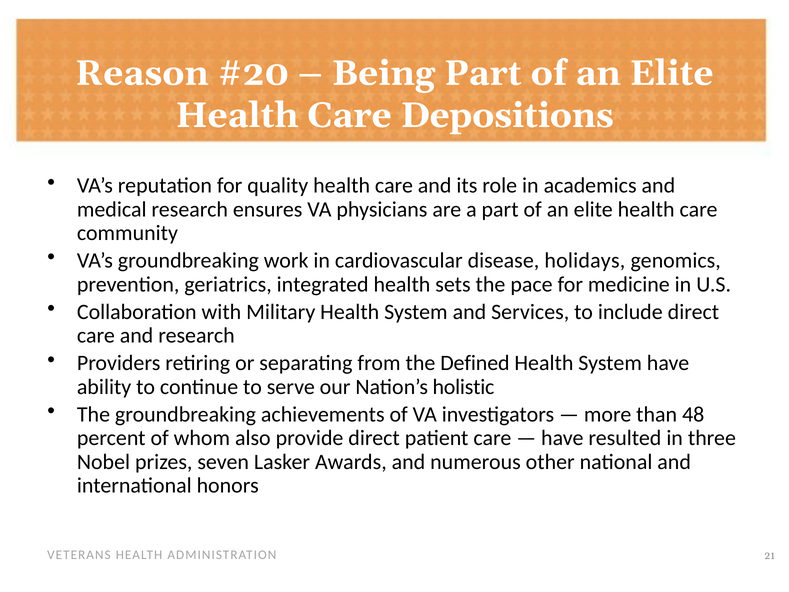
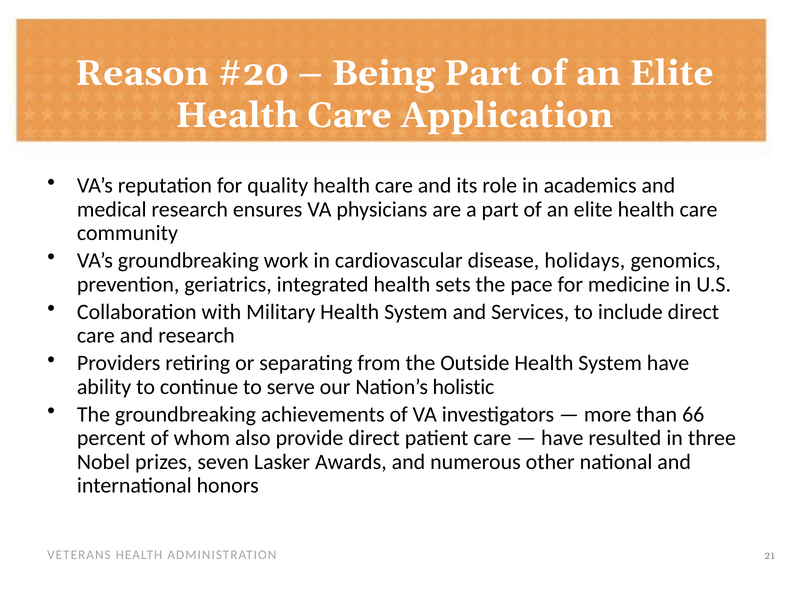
Depositions: Depositions -> Application
Defined: Defined -> Outside
48: 48 -> 66
